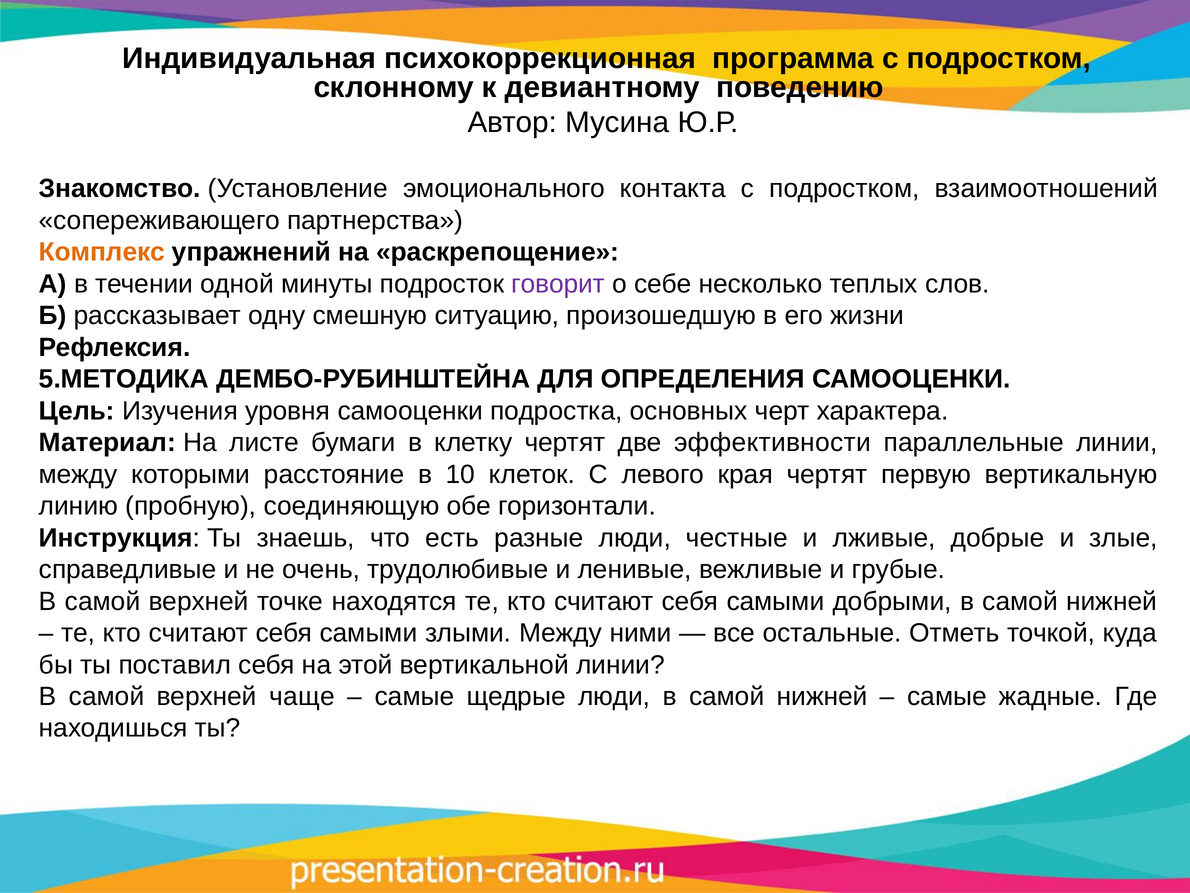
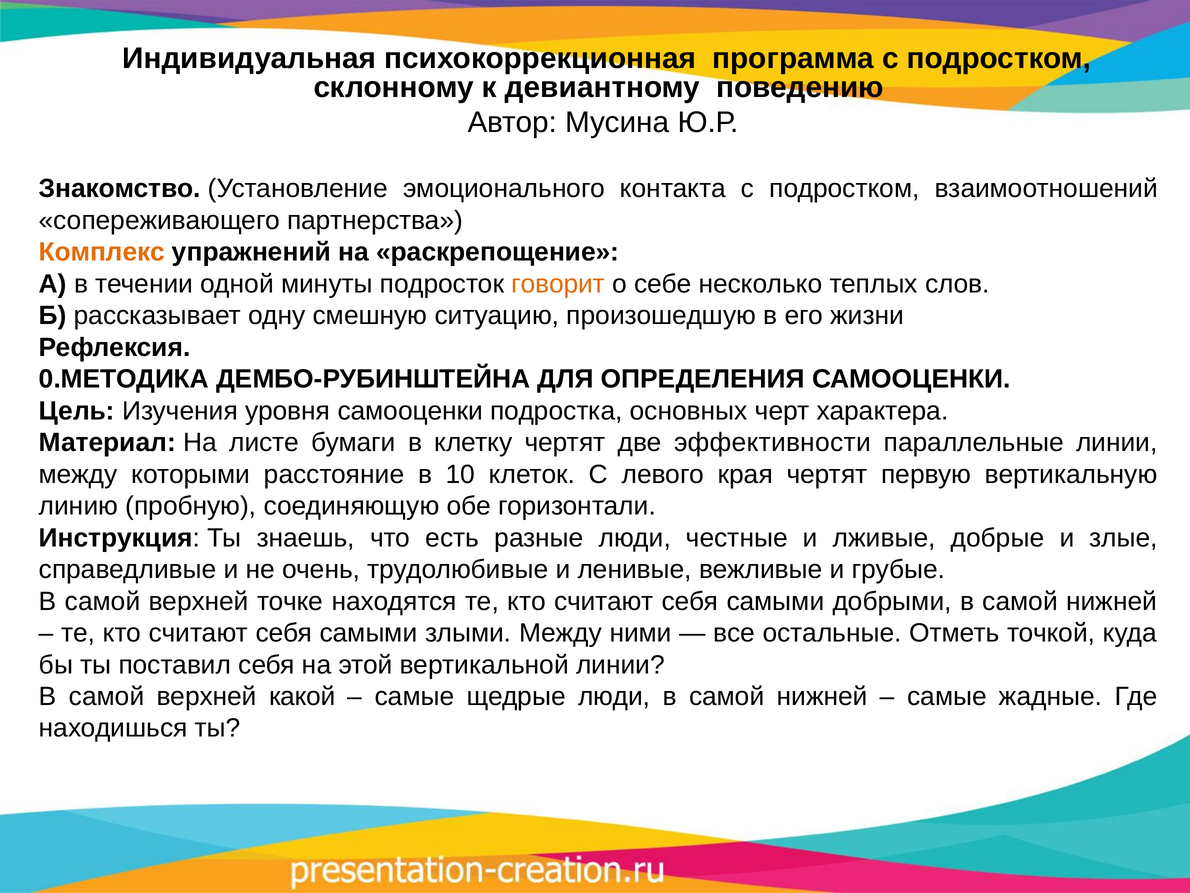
говорит colour: purple -> orange
5.МЕТОДИКА: 5.МЕТОДИКА -> 0.МЕТОДИКА
чаще: чаще -> какой
